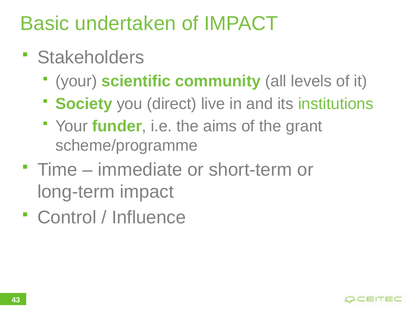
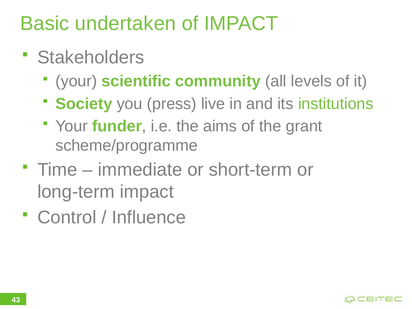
direct: direct -> press
